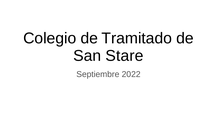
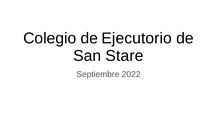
Tramitado: Tramitado -> Ejecutorio
